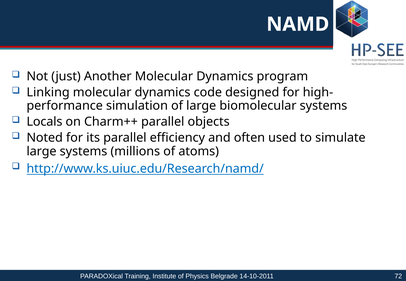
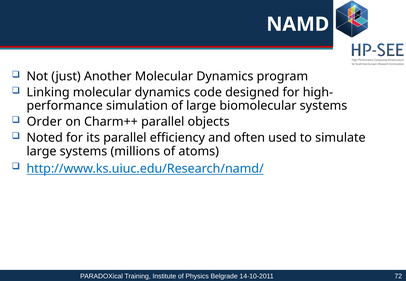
Locals: Locals -> Order
